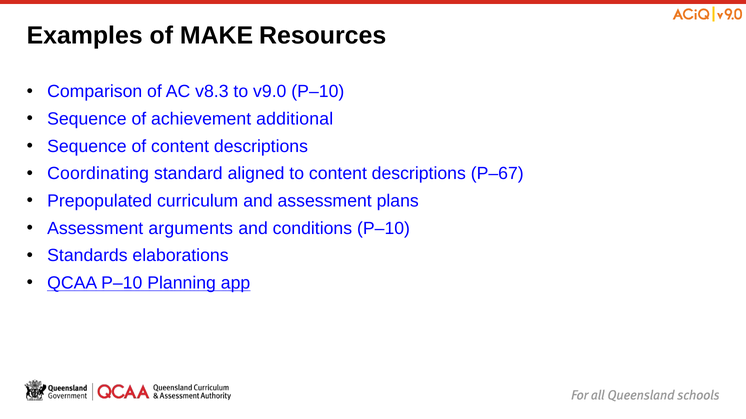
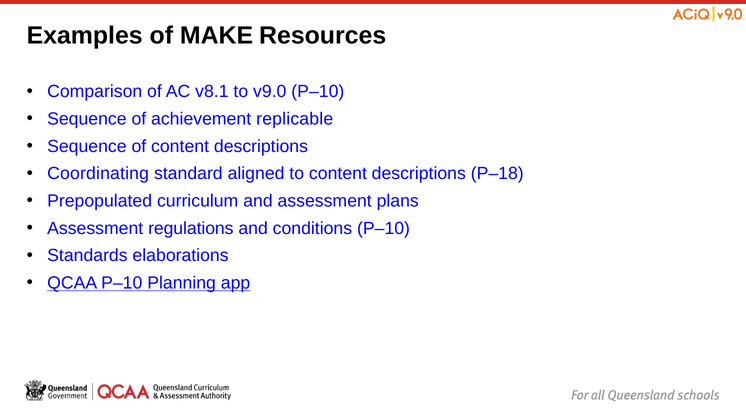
v8.3: v8.3 -> v8.1
additional: additional -> replicable
P–67: P–67 -> P–18
arguments: arguments -> regulations
